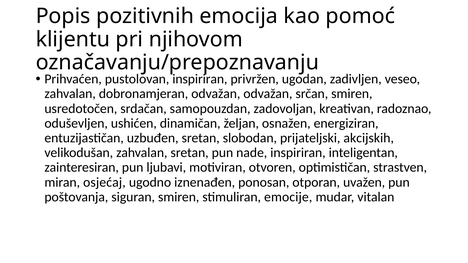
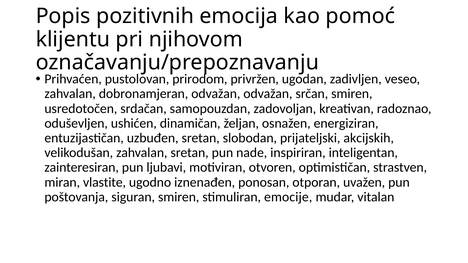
pustolovan inspiriran: inspiriran -> prirodom
osjećaj: osjećaj -> vlastite
